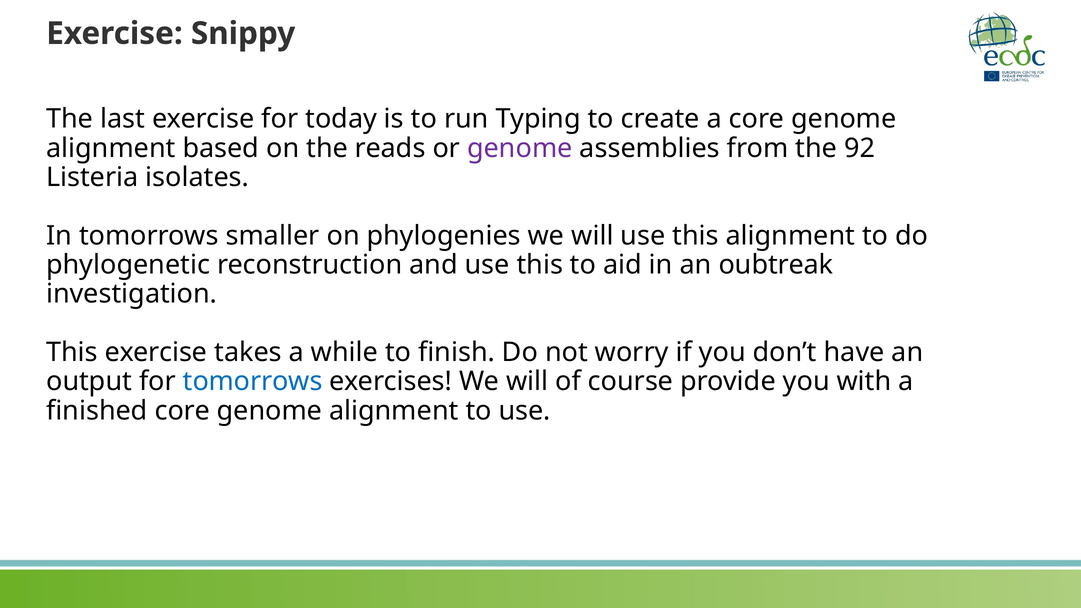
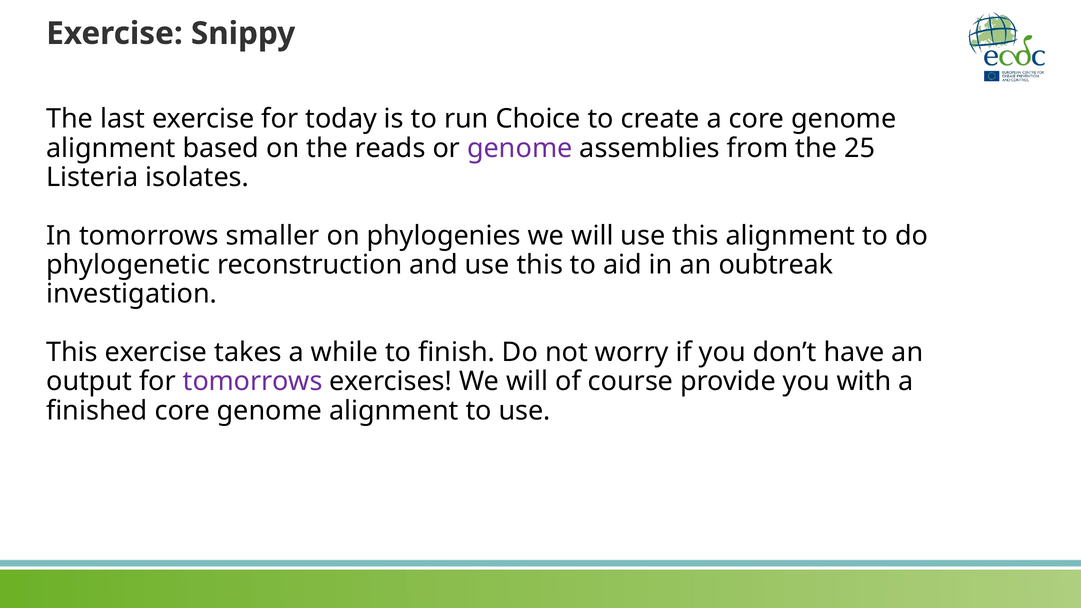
Typing: Typing -> Choice
92: 92 -> 25
tomorrows at (253, 382) colour: blue -> purple
